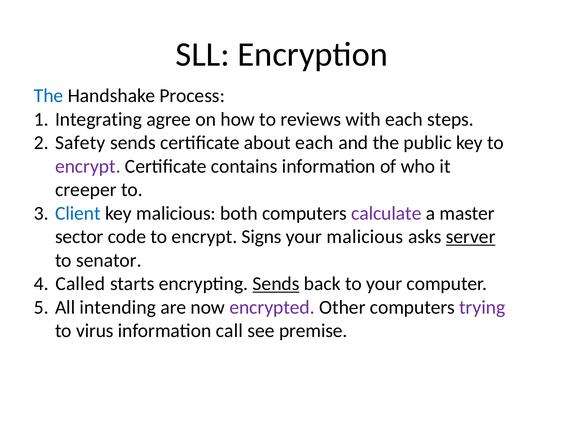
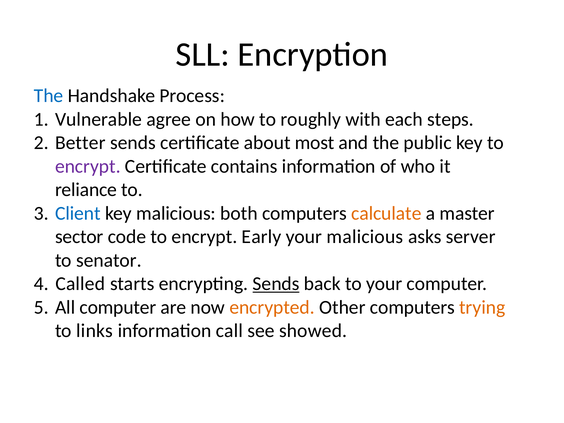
Integrating: Integrating -> Vulnerable
reviews: reviews -> roughly
Safety: Safety -> Better
about each: each -> most
creeper: creeper -> reliance
calculate colour: purple -> orange
Signs: Signs -> Early
server underline: present -> none
All intending: intending -> computer
encrypted colour: purple -> orange
trying colour: purple -> orange
virus: virus -> links
premise: premise -> showed
